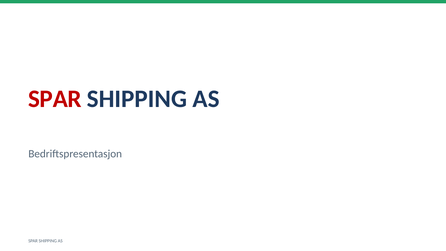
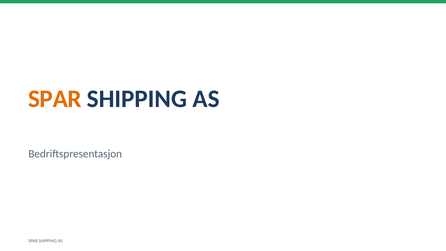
SPAR at (55, 99) colour: red -> orange
